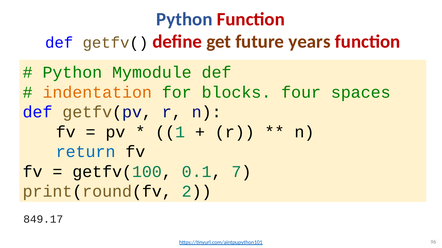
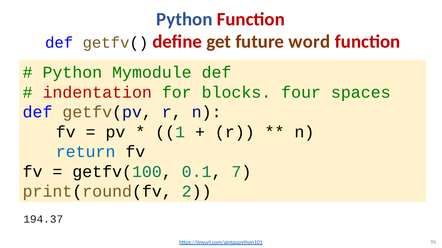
years: years -> word
indentation colour: orange -> red
849.17: 849.17 -> 194.37
